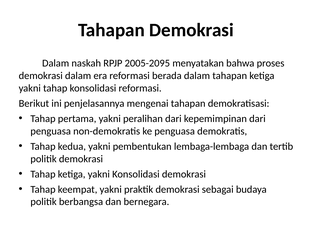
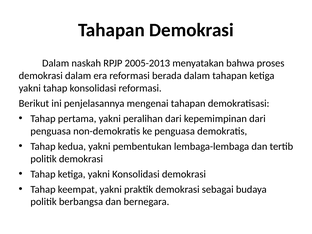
2005-2095: 2005-2095 -> 2005-2013
